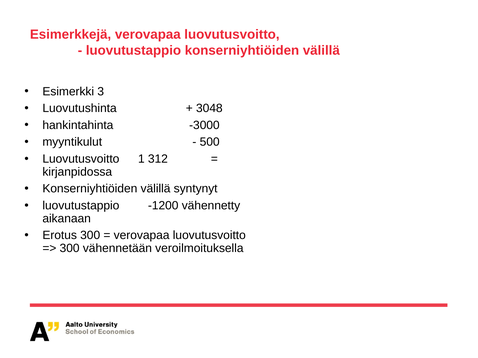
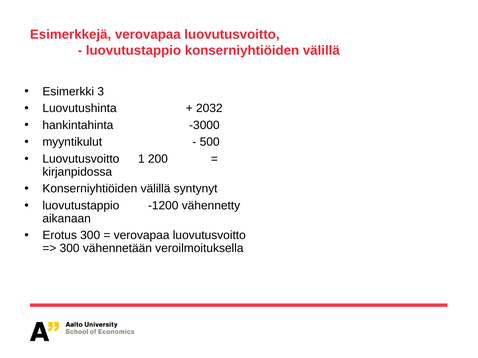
3048: 3048 -> 2032
312: 312 -> 200
